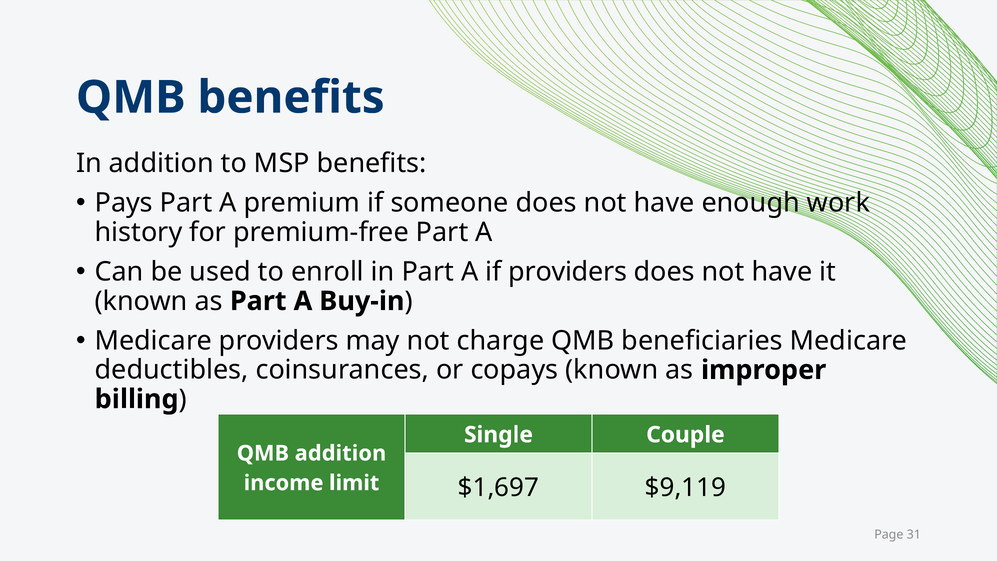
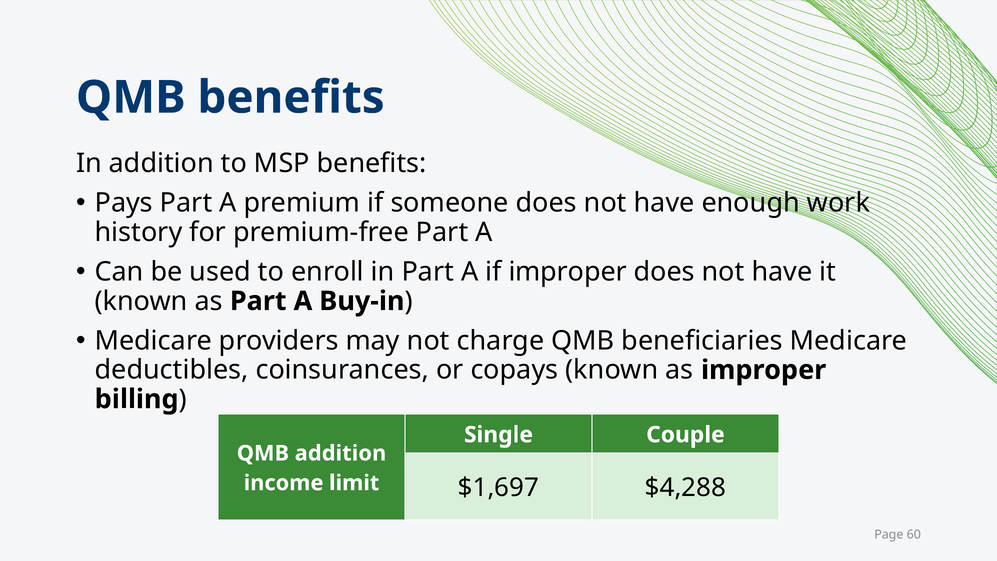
if providers: providers -> improper
$9,119: $9,119 -> $4,288
31: 31 -> 60
